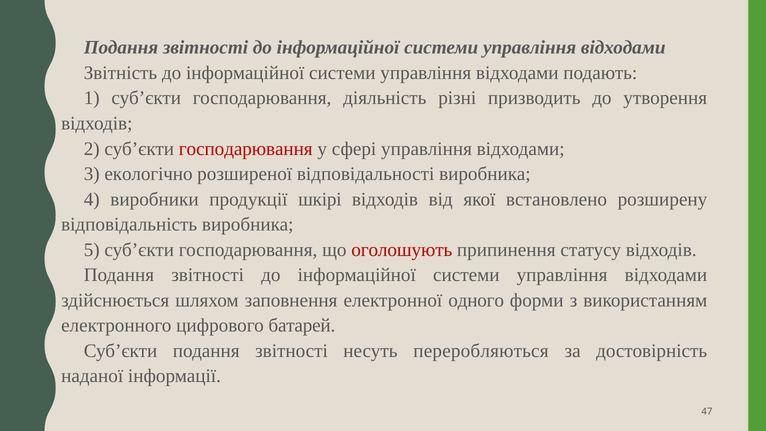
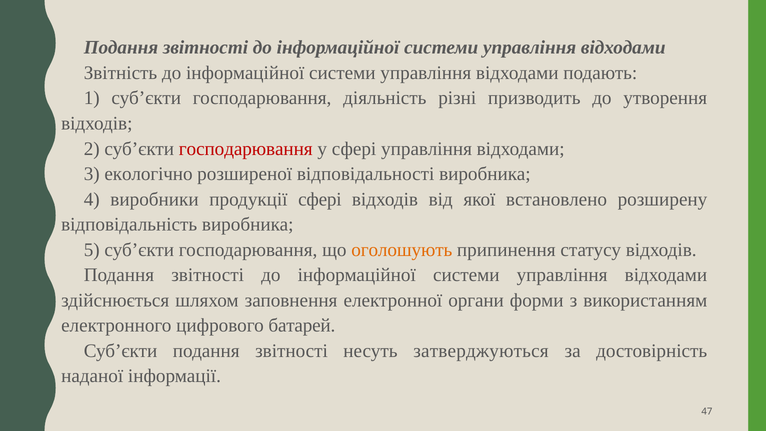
продукції шкірі: шкірі -> сфері
оголошують colour: red -> orange
одного: одного -> органи
переробляються: переробляються -> затверджуються
